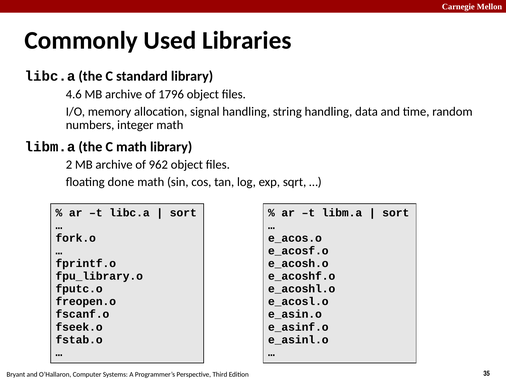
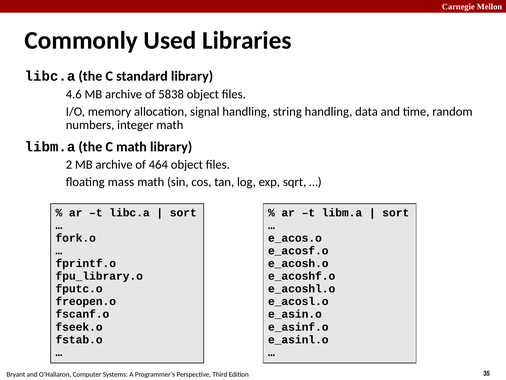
1796: 1796 -> 5838
962: 962 -> 464
done: done -> mass
